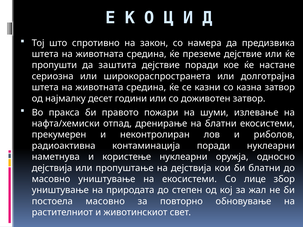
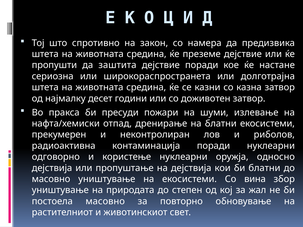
правото: правото -> пресуди
наметнува: наметнува -> одговорно
лице: лице -> вина
